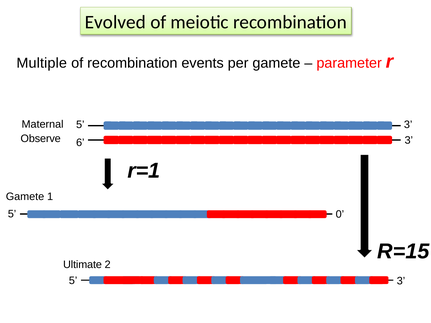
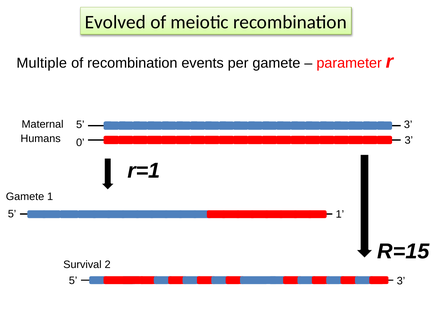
Observe: Observe -> Humans
6: 6 -> 0
5 0: 0 -> 1
Ultimate: Ultimate -> Survival
